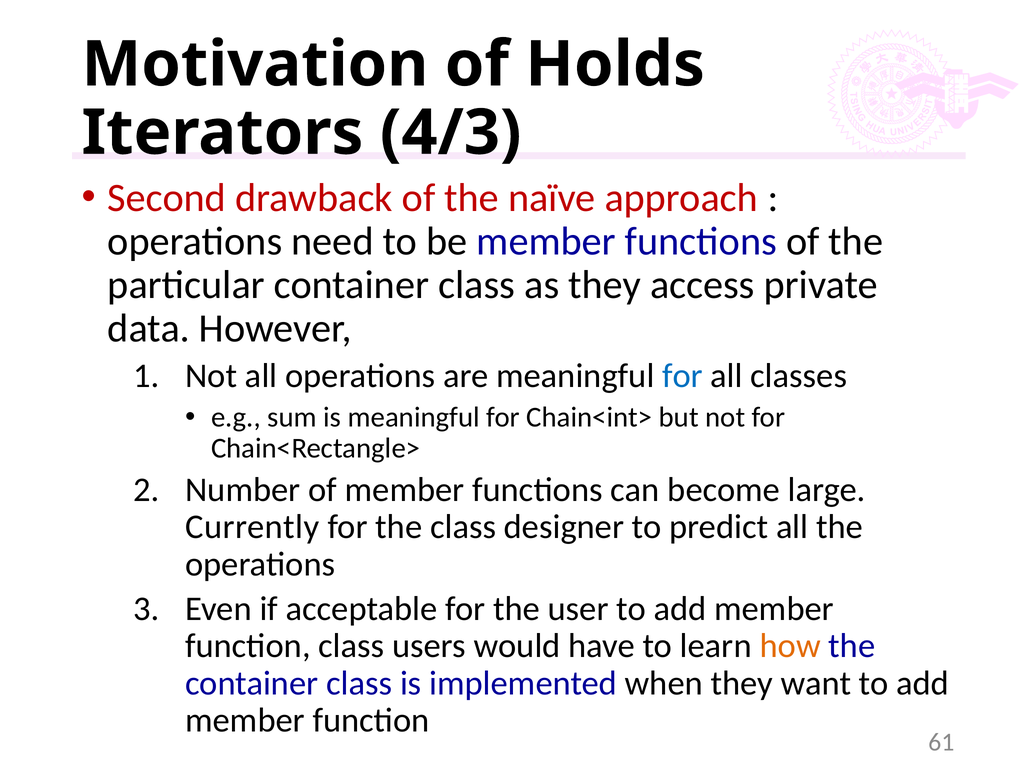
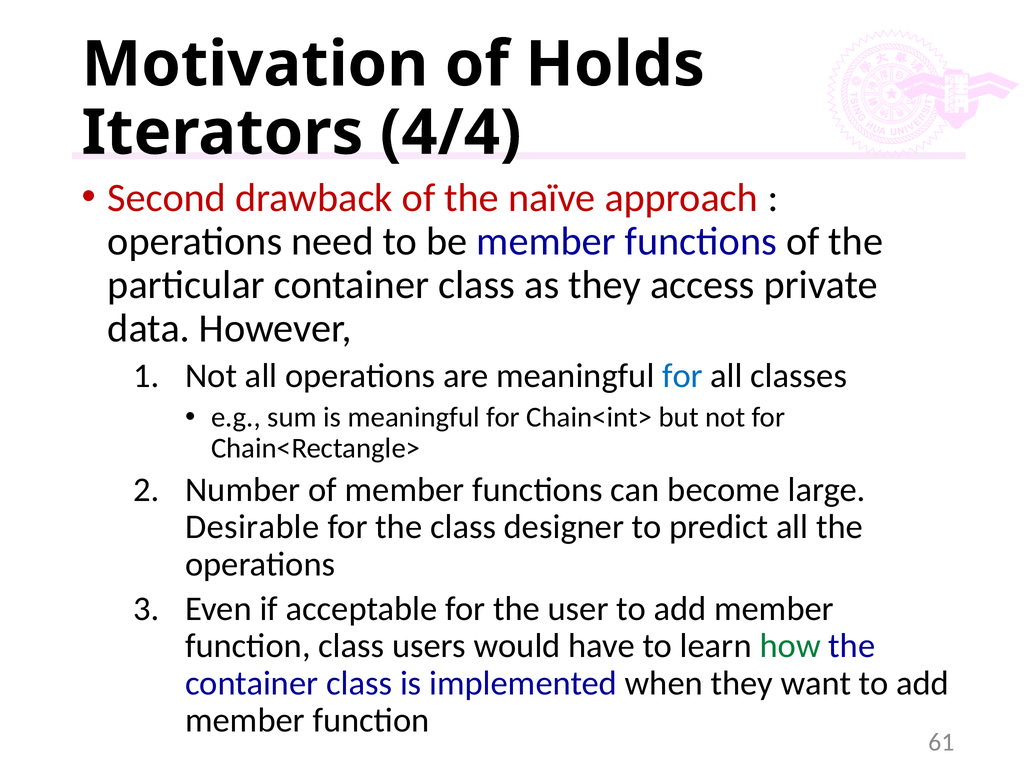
4/3: 4/3 -> 4/4
Currently: Currently -> Desirable
how colour: orange -> green
